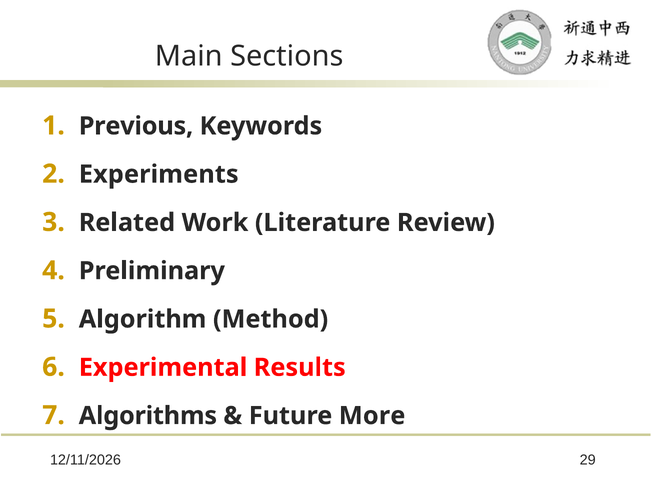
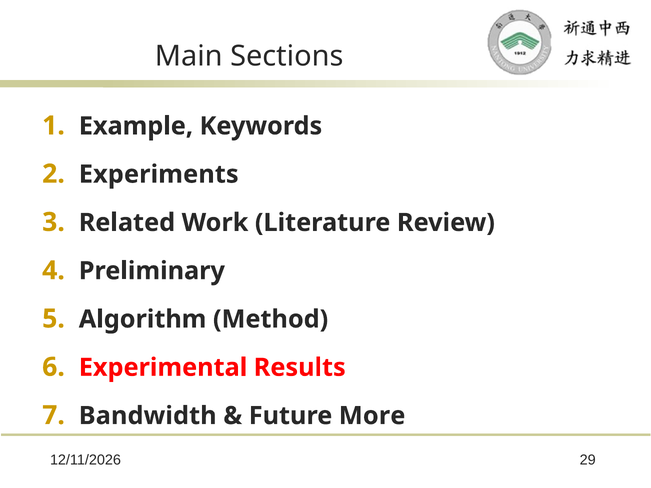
Previous: Previous -> Example
Algorithms: Algorithms -> Bandwidth
